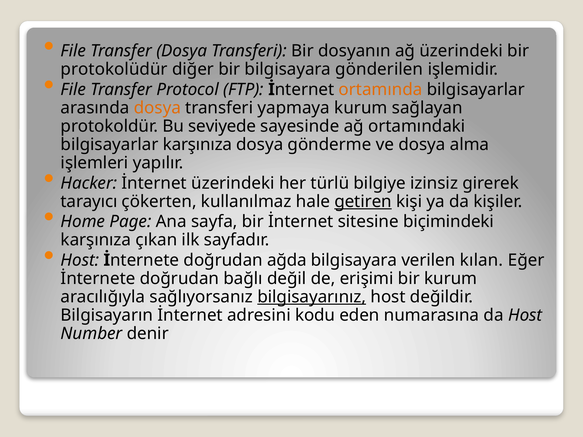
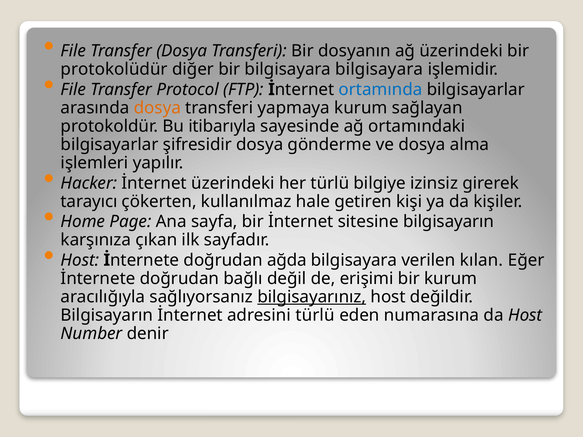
bilgisayara gönderilen: gönderilen -> bilgisayara
ortamında colour: orange -> blue
seviyede: seviyede -> itibarıyla
bilgisayarlar karşınıza: karşınıza -> şifresidir
getiren underline: present -> none
sitesine biçimindeki: biçimindeki -> bilgisayarın
adresini kodu: kodu -> türlü
